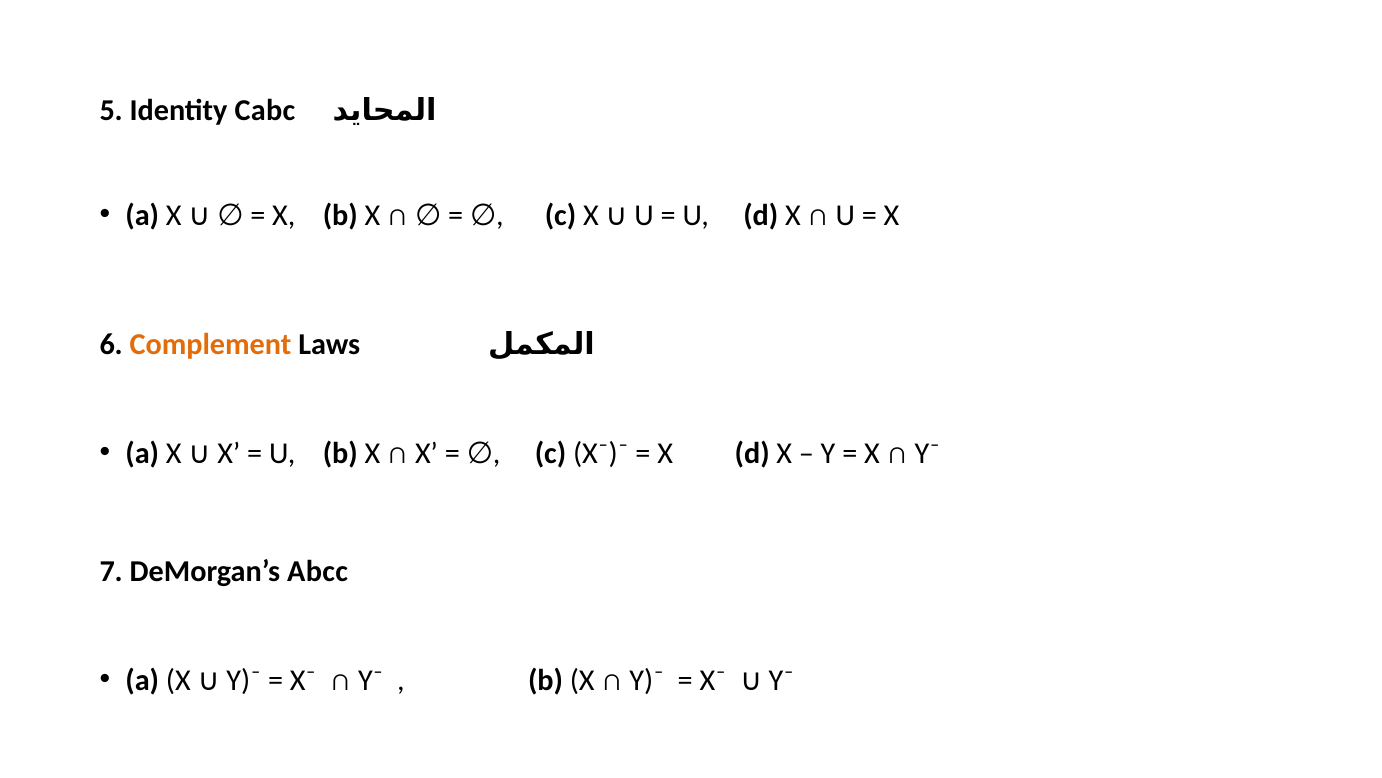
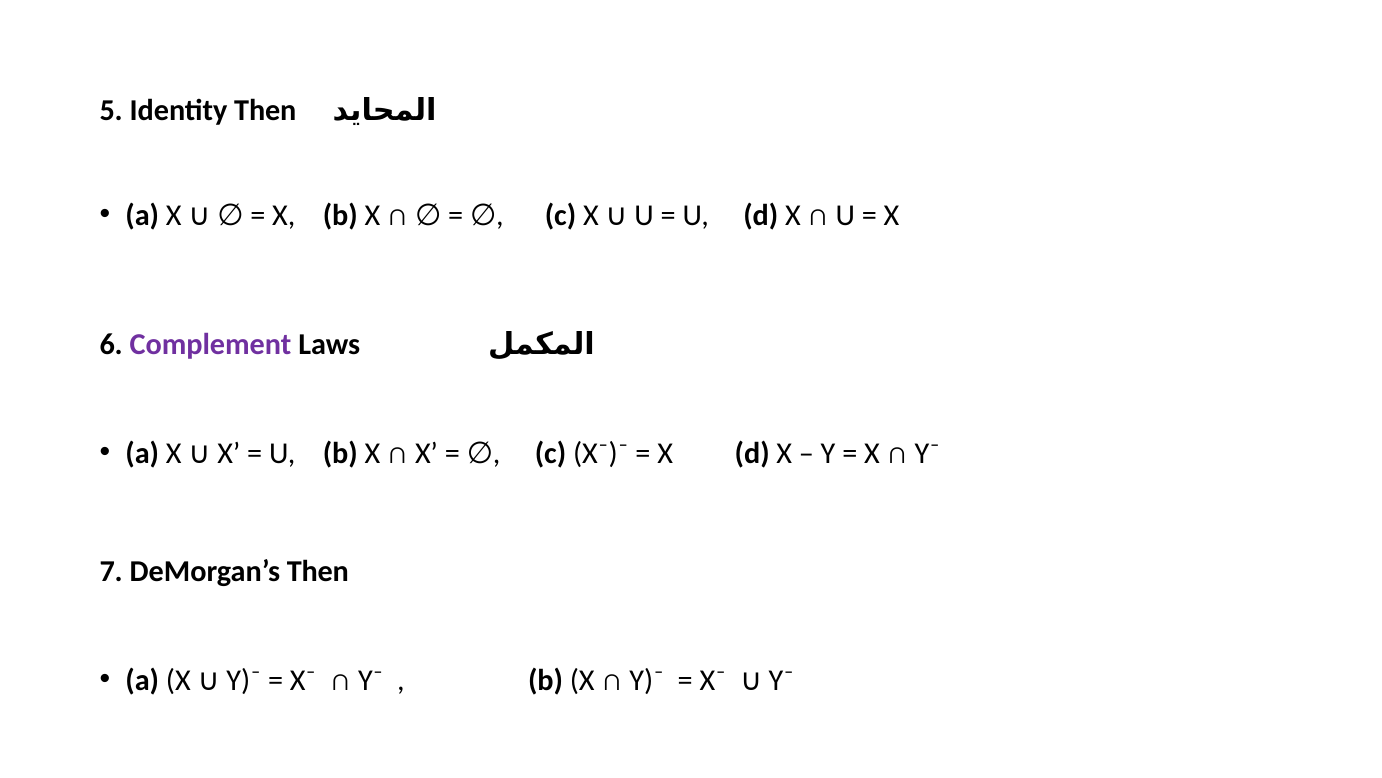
Identity Cabc: Cabc -> Then
Complement colour: orange -> purple
DeMorgan’s Abcc: Abcc -> Then
